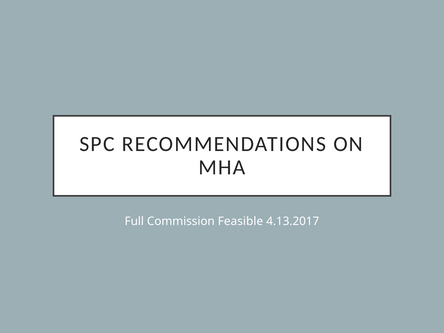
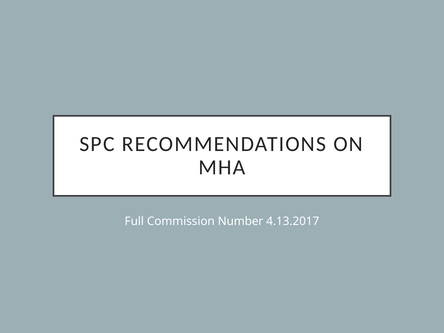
Feasible: Feasible -> Number
